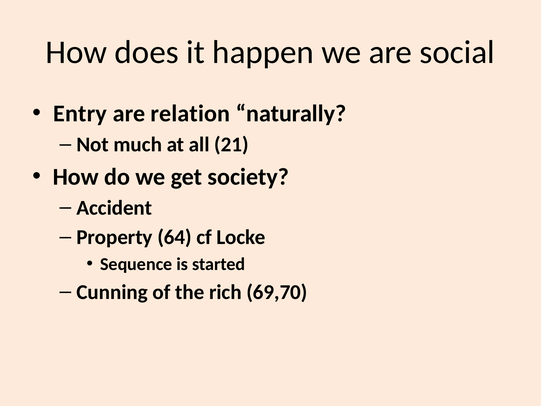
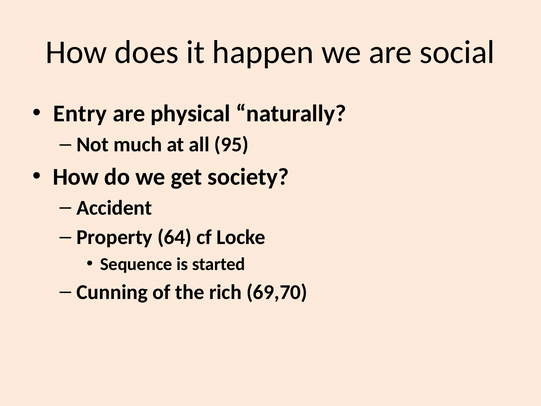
relation: relation -> physical
21: 21 -> 95
